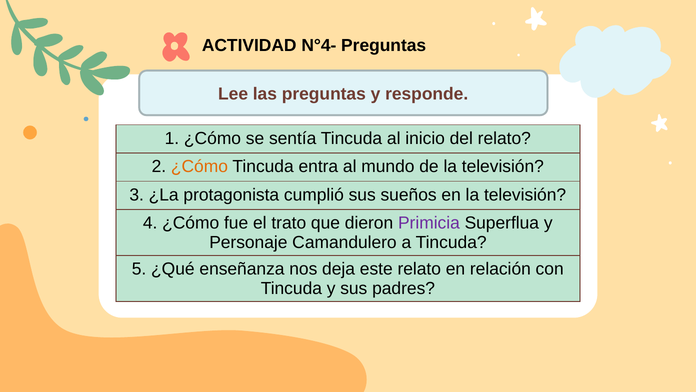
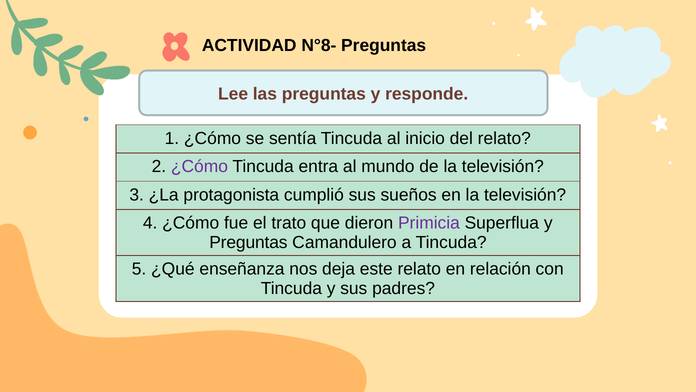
N°4-: N°4- -> N°8-
¿Cómo at (199, 166) colour: orange -> purple
Personaje at (248, 242): Personaje -> Preguntas
